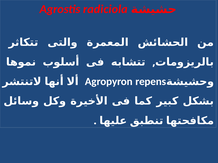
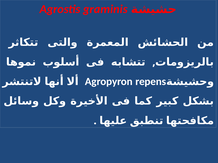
radiciola: radiciola -> graminis
